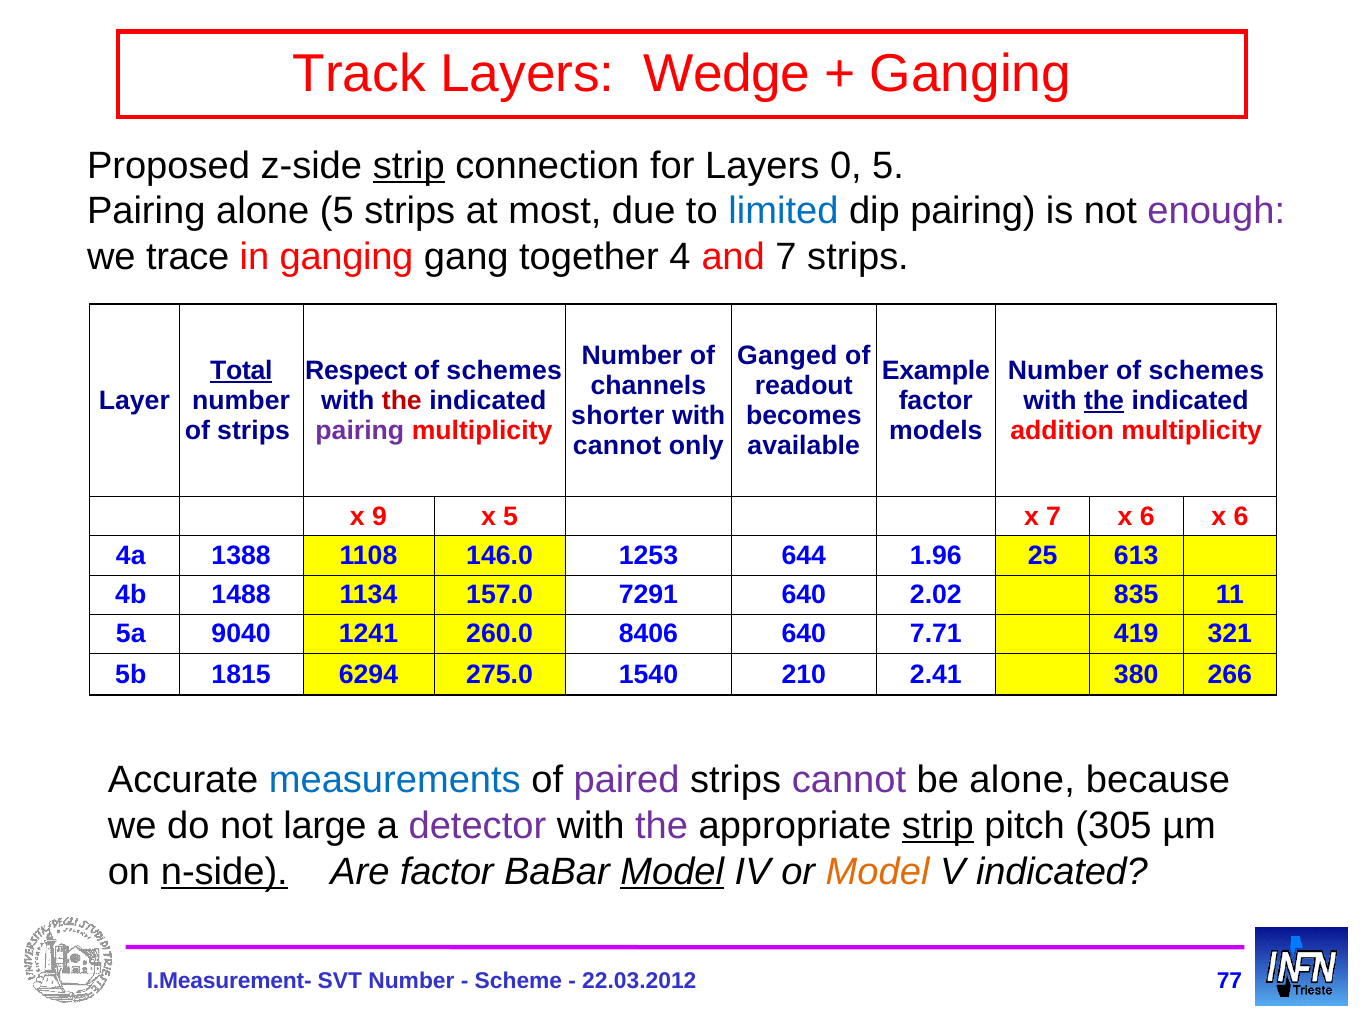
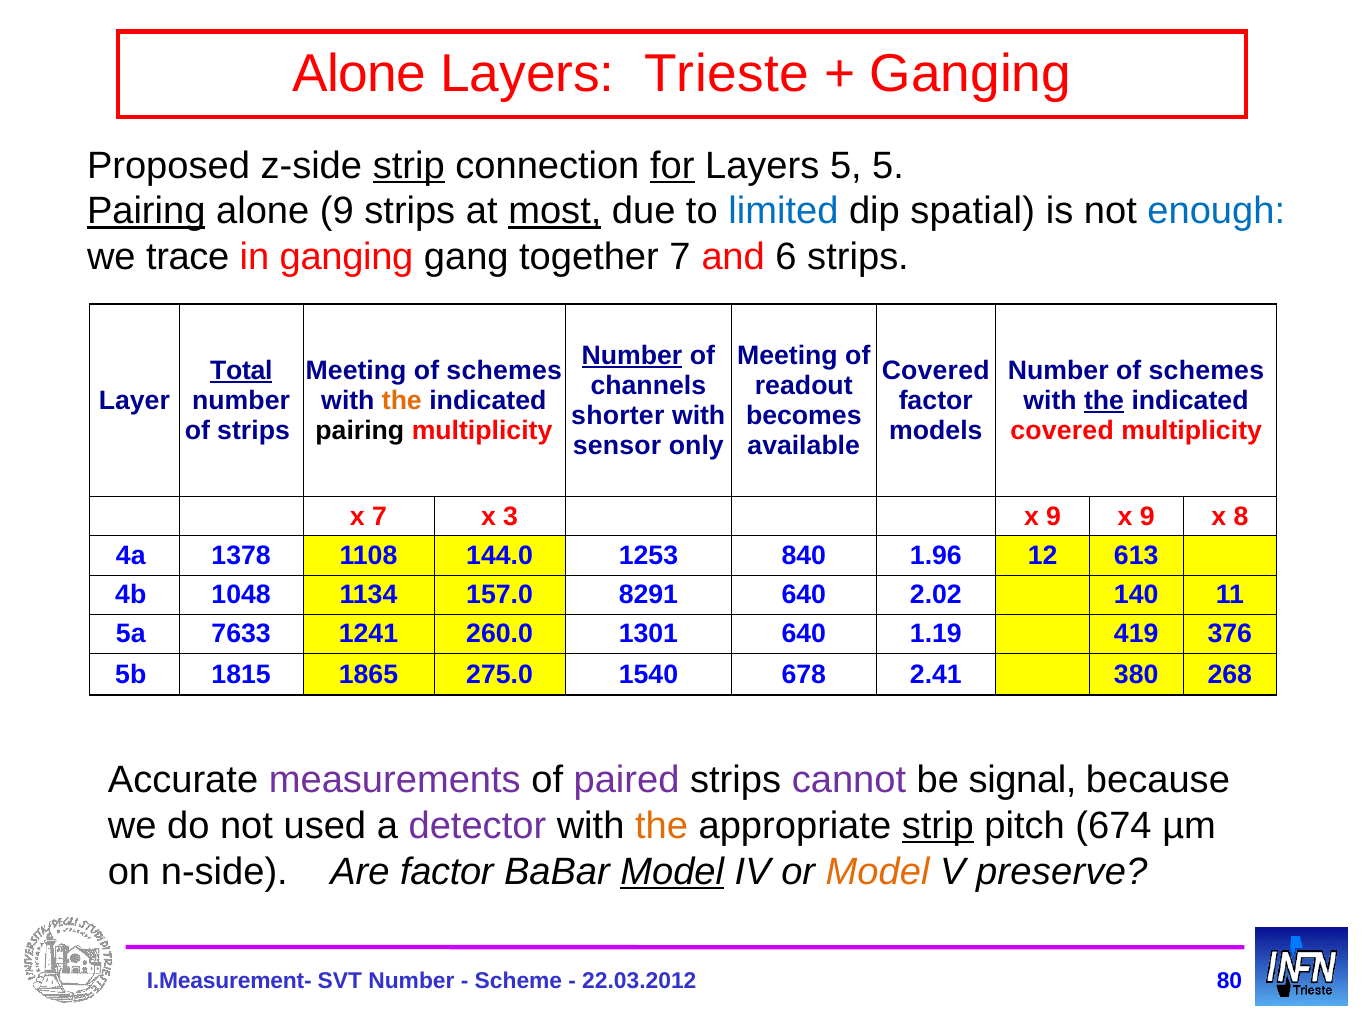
Track at (359, 74): Track -> Alone
Wedge: Wedge -> Trieste
for underline: none -> present
Layers 0: 0 -> 5
Pairing at (146, 211) underline: none -> present
alone 5: 5 -> 9
most underline: none -> present
dip pairing: pairing -> spatial
enough colour: purple -> blue
together 4: 4 -> 7
and 7: 7 -> 6
Number at (632, 356) underline: none -> present
Ganged at (787, 356): Ganged -> Meeting
Respect at (356, 371): Respect -> Meeting
Example at (936, 371): Example -> Covered
the at (402, 401) colour: red -> orange
pairing at (360, 431) colour: purple -> black
addition at (1062, 431): addition -> covered
cannot at (617, 446): cannot -> sensor
x 9: 9 -> 7
x 5: 5 -> 3
7 at (1054, 517): 7 -> 9
6 at (1147, 517): 6 -> 9
6 at (1241, 517): 6 -> 8
1388: 1388 -> 1378
146.0: 146.0 -> 144.0
644: 644 -> 840
25: 25 -> 12
1488: 1488 -> 1048
7291: 7291 -> 8291
835: 835 -> 140
9040: 9040 -> 7633
8406: 8406 -> 1301
7.71: 7.71 -> 1.19
321: 321 -> 376
6294: 6294 -> 1865
210: 210 -> 678
266: 266 -> 268
measurements colour: blue -> purple
be alone: alone -> signal
large: large -> used
the at (661, 826) colour: purple -> orange
305: 305 -> 674
n-side underline: present -> none
V indicated: indicated -> preserve
77: 77 -> 80
